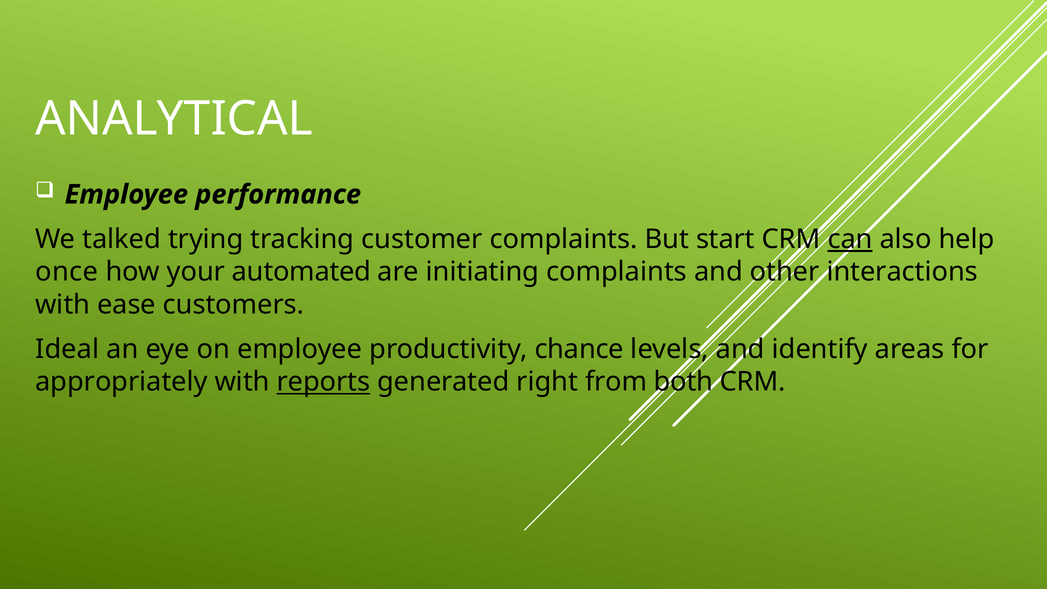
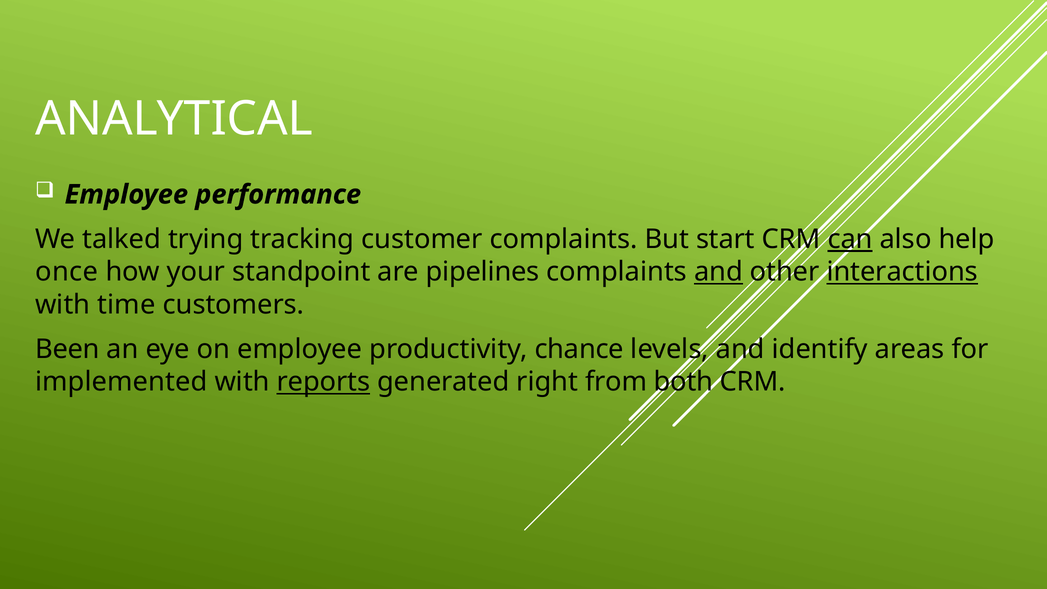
automated: automated -> standpoint
initiating: initiating -> pipelines
and at (718, 272) underline: none -> present
interactions underline: none -> present
ease: ease -> time
Ideal: Ideal -> Been
appropriately: appropriately -> implemented
